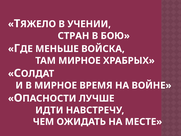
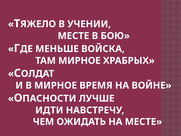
СТРАН at (73, 36): СТРАН -> МЕСТЕ
